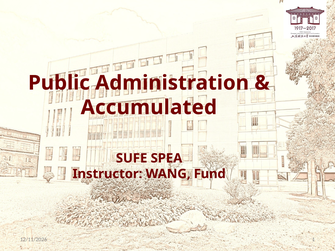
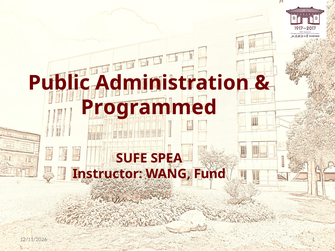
Accumulated: Accumulated -> Programmed
